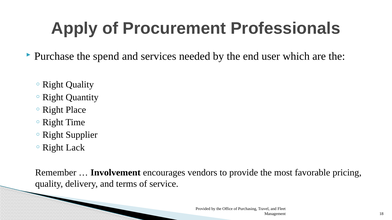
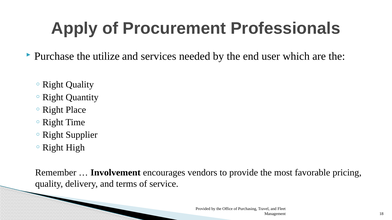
spend: spend -> utilize
Lack: Lack -> High
